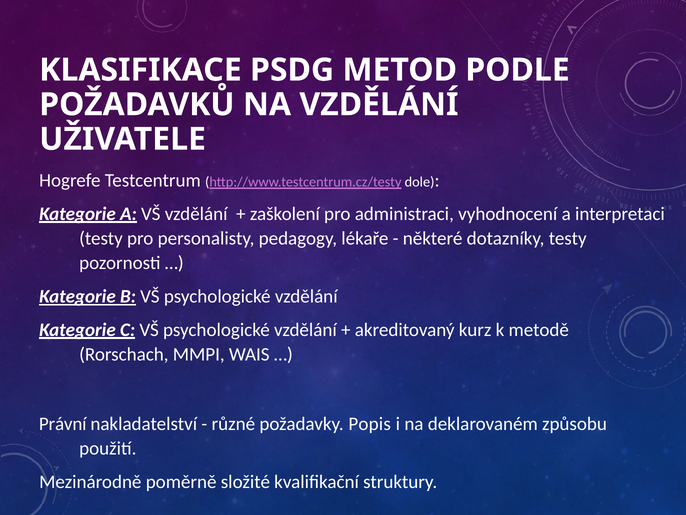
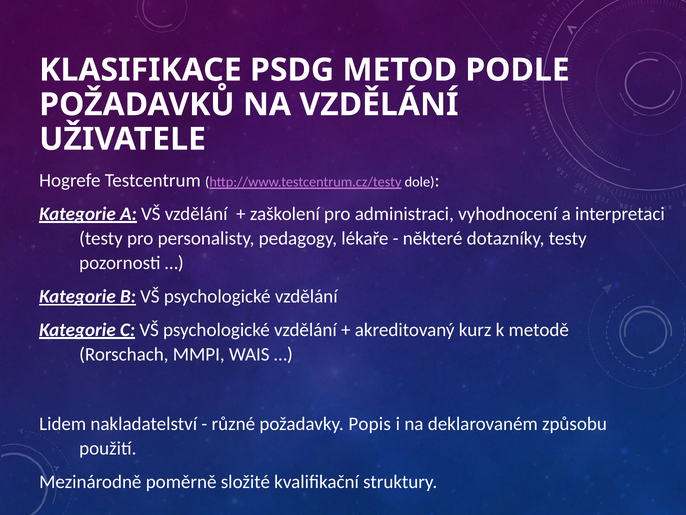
Právní: Právní -> Lidem
